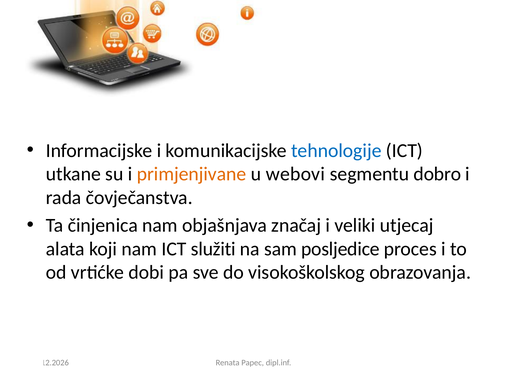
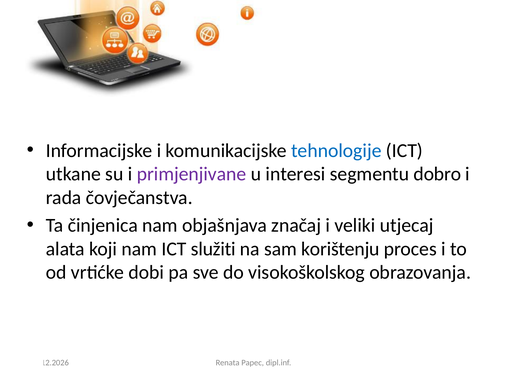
primjenjivane colour: orange -> purple
webovi: webovi -> interesi
posljedice: posljedice -> korištenju
